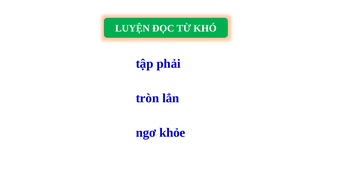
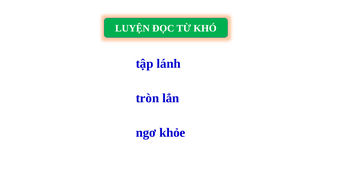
phải: phải -> lánh
